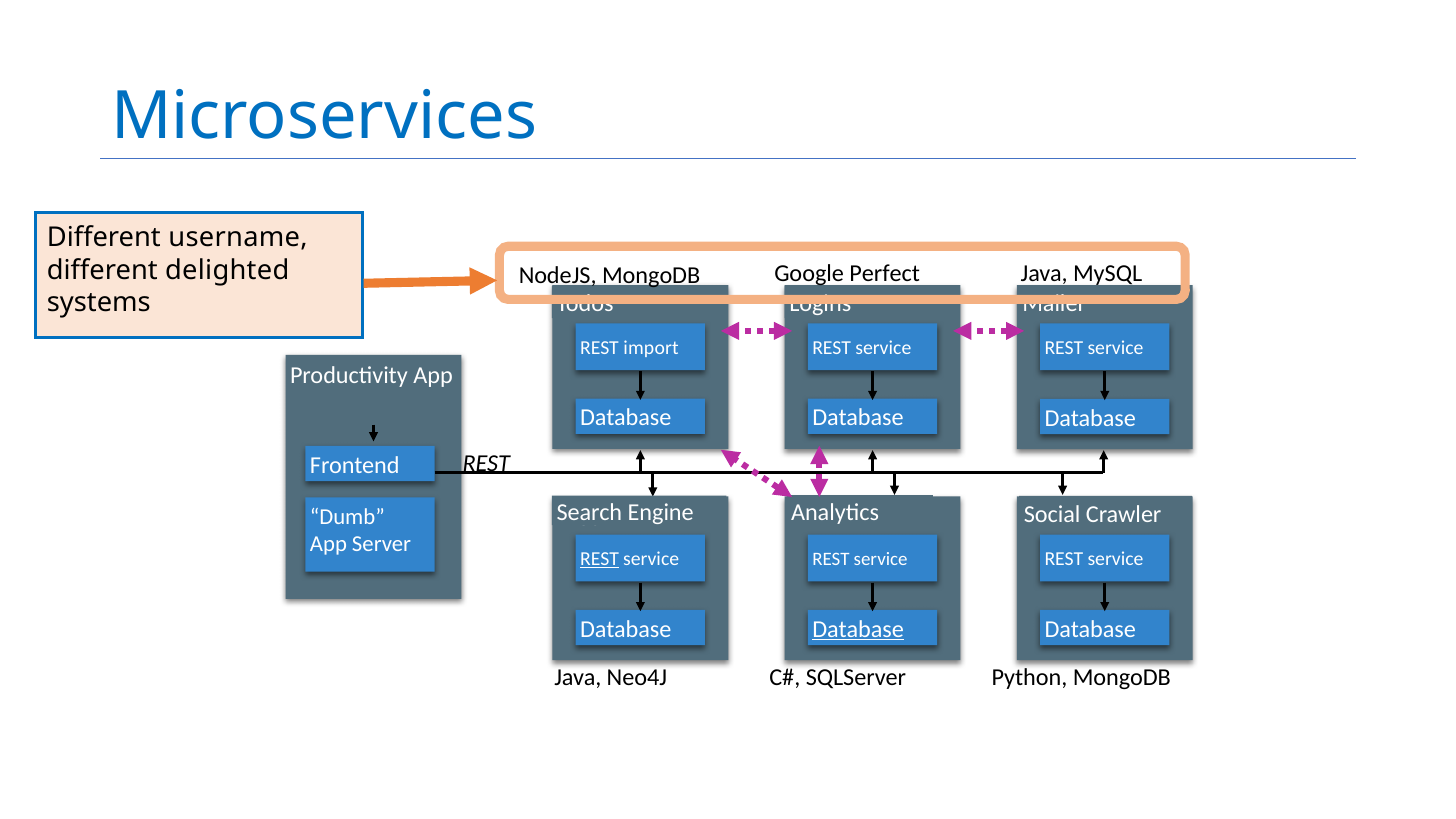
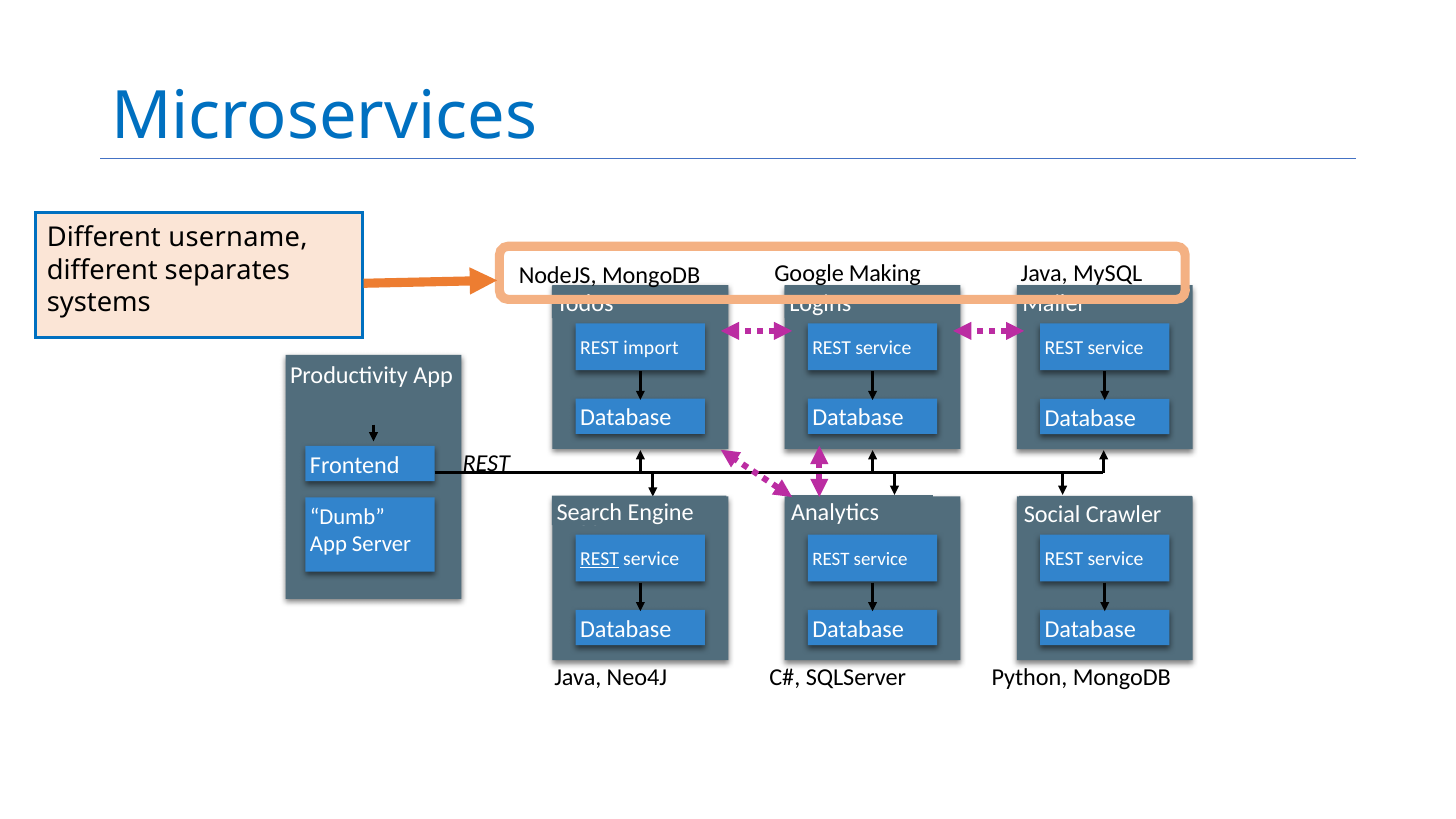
delighted: delighted -> separates
Perfect: Perfect -> Making
Database at (858, 629) underline: present -> none
